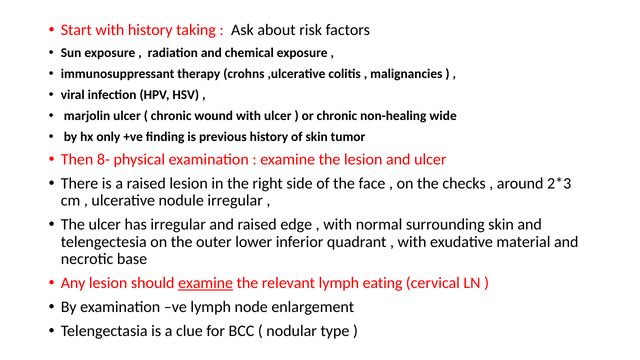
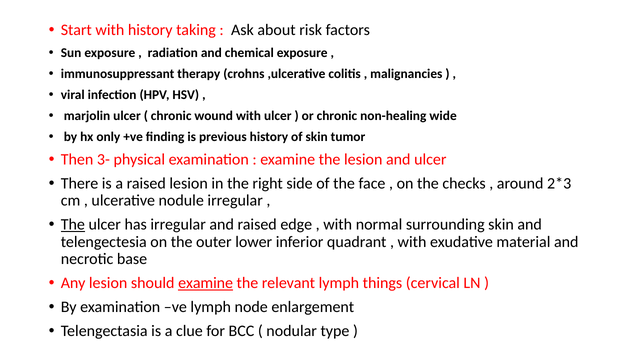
8-: 8- -> 3-
The at (73, 225) underline: none -> present
eating: eating -> things
